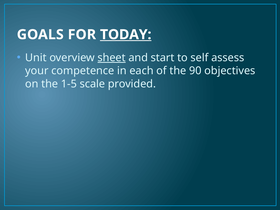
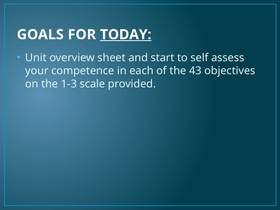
sheet underline: present -> none
90: 90 -> 43
1-5: 1-5 -> 1-3
